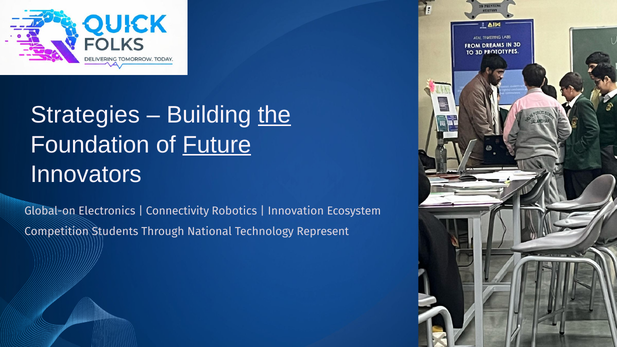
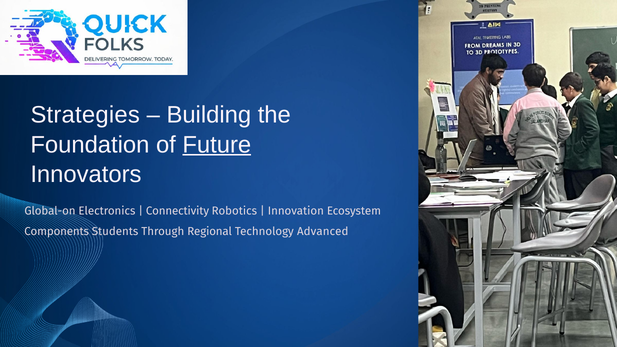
the underline: present -> none
Competition: Competition -> Components
National: National -> Regional
Represent: Represent -> Advanced
